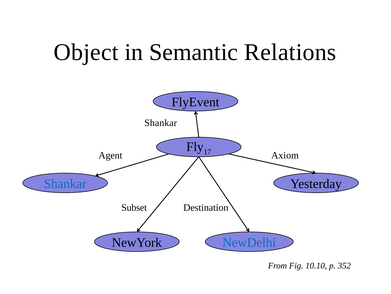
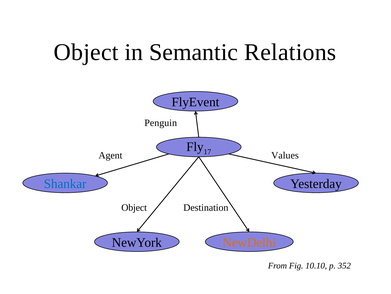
Shankar at (161, 122): Shankar -> Penguin
Axiom: Axiom -> Values
Subset at (134, 207): Subset -> Object
NewDelhi colour: blue -> orange
